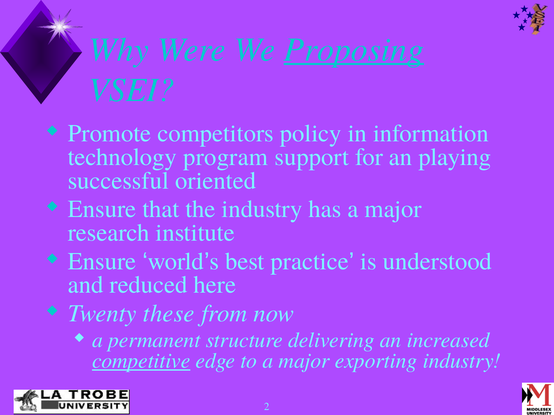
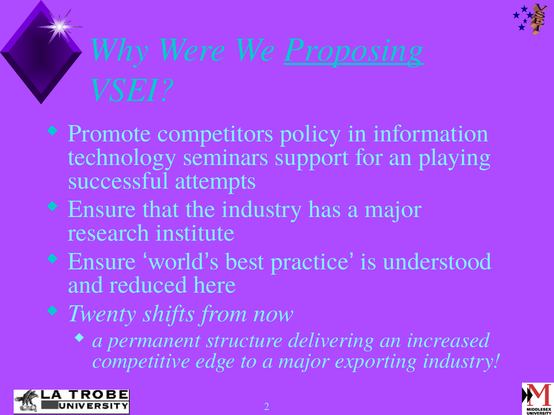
program: program -> seminars
oriented: oriented -> attempts
these: these -> shifts
competitive underline: present -> none
